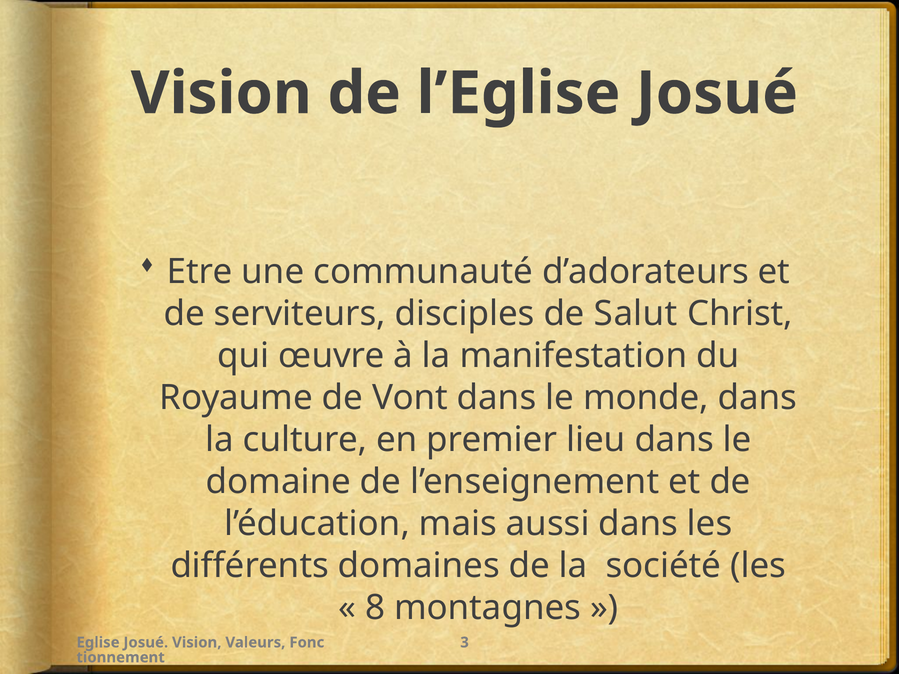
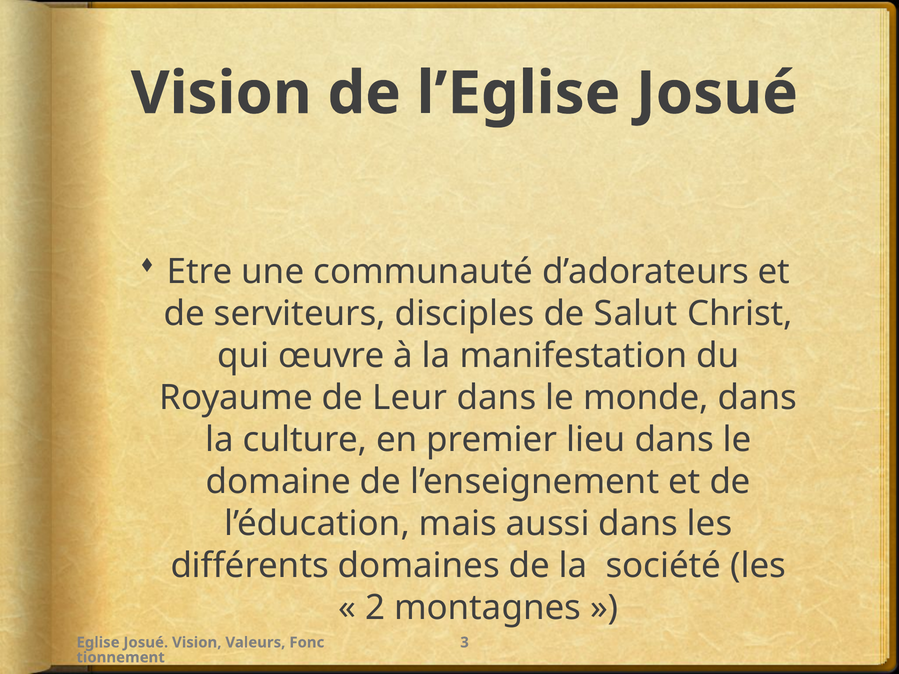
Vont: Vont -> Leur
8: 8 -> 2
